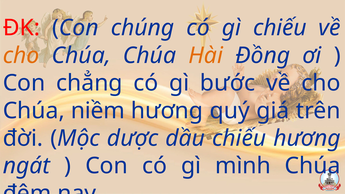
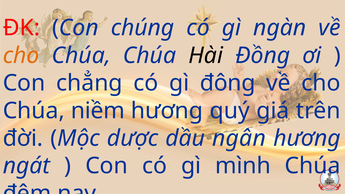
gì chiếu: chiếu -> ngàn
Hài colour: orange -> black
bước: bước -> đông
dầu chiếu: chiếu -> ngân
